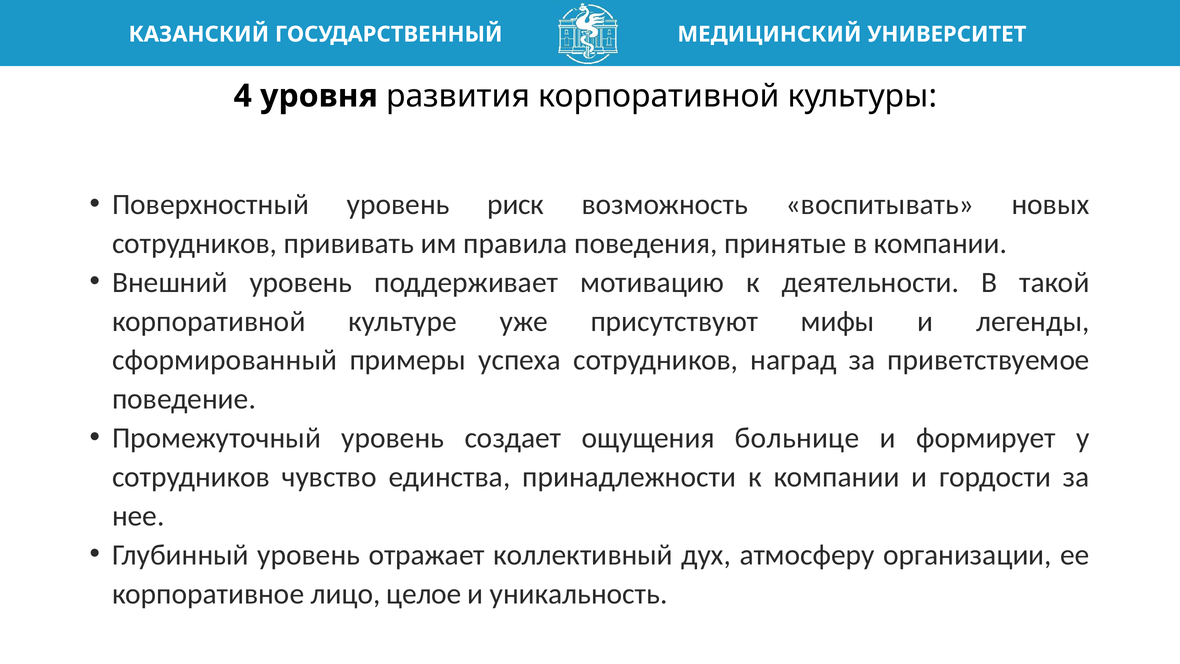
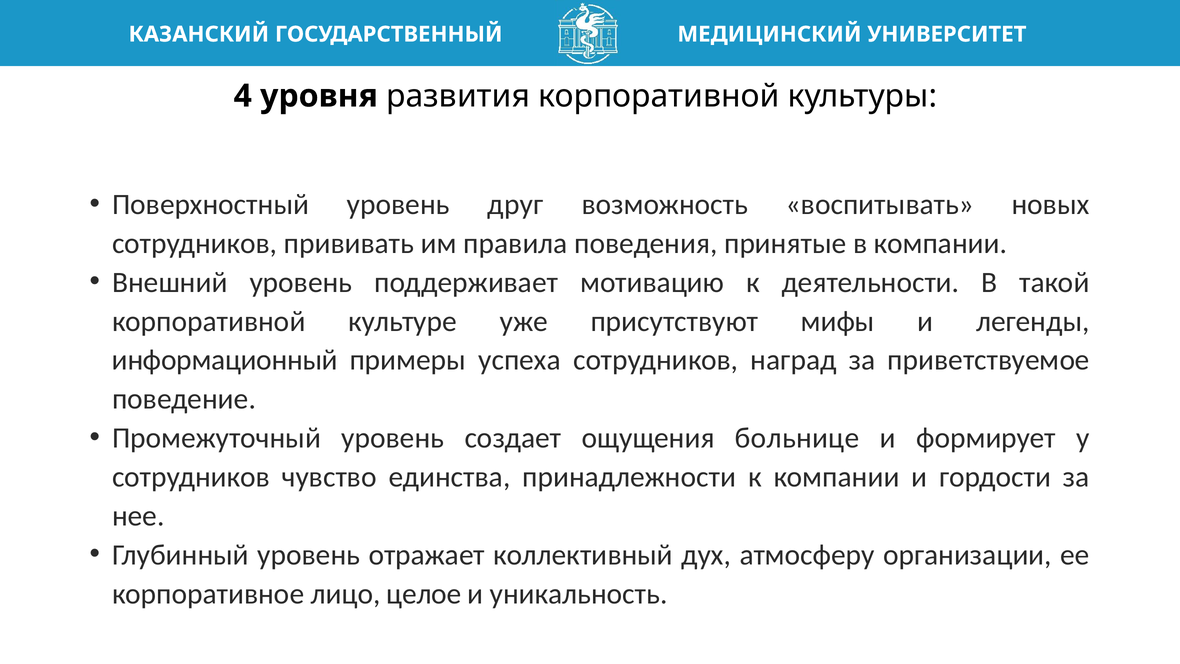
риск: риск -> друг
сформированный: сформированный -> информационный
